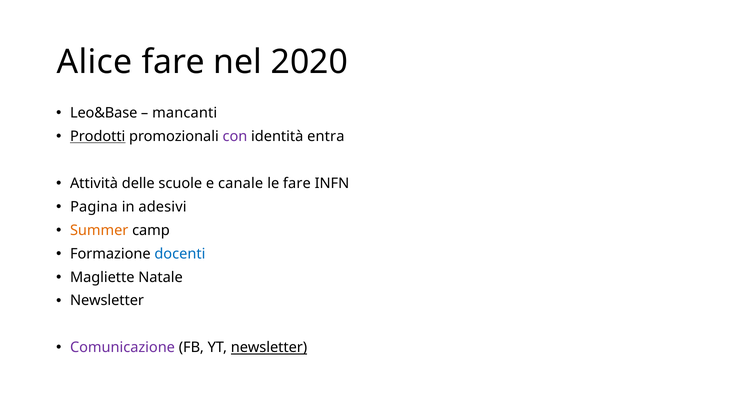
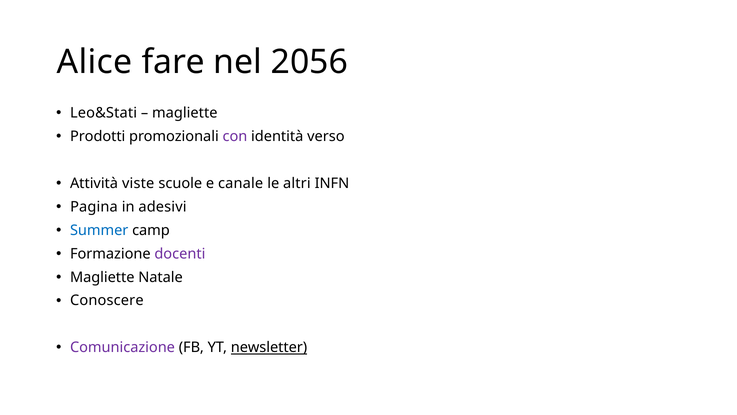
2020: 2020 -> 2056
Leo&Base: Leo&Base -> Leo&Stati
mancanti at (185, 113): mancanti -> magliette
Prodotti underline: present -> none
entra: entra -> verso
delle: delle -> viste
le fare: fare -> altri
Summer colour: orange -> blue
docenti colour: blue -> purple
Newsletter at (107, 300): Newsletter -> Conoscere
